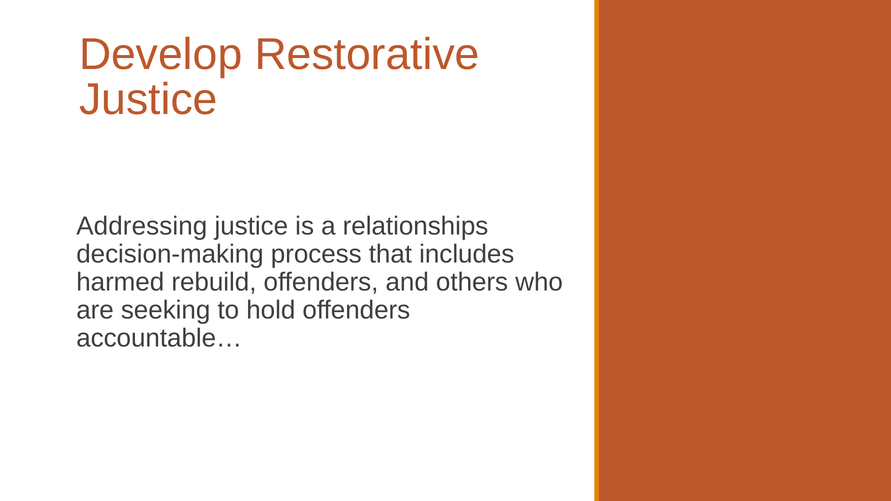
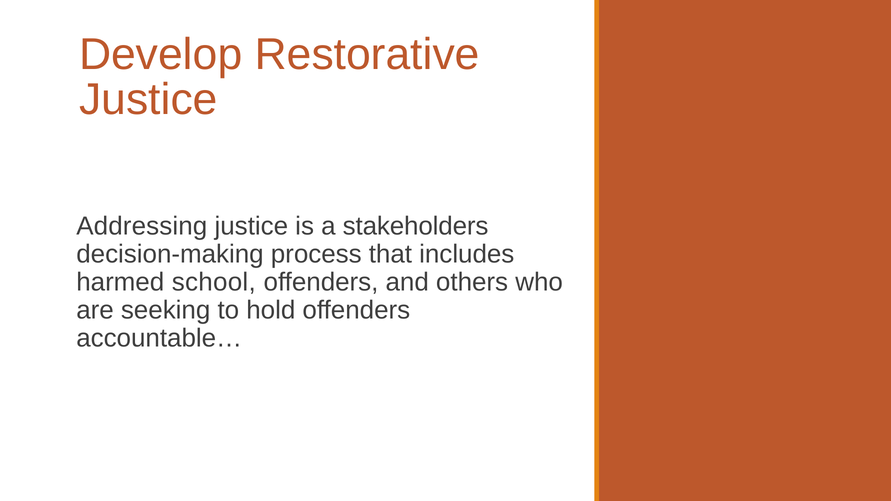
relationships: relationships -> stakeholders
rebuild: rebuild -> school
